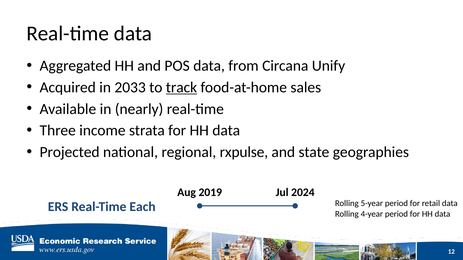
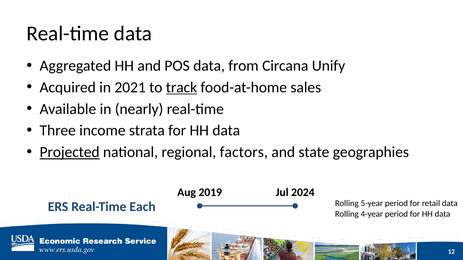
2033: 2033 -> 2021
Projected underline: none -> present
rxpulse: rxpulse -> factors
